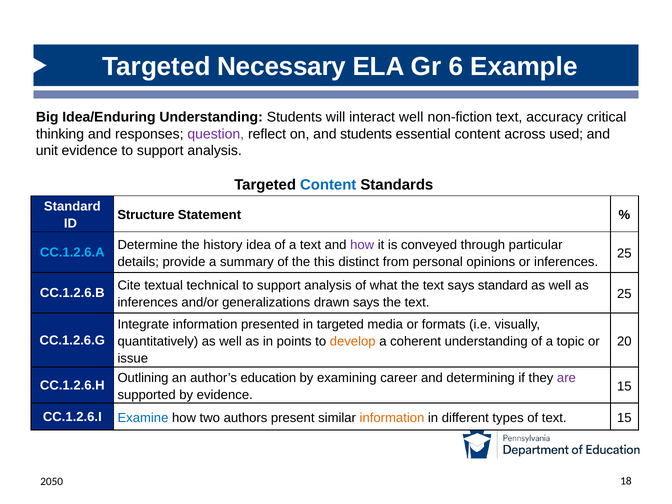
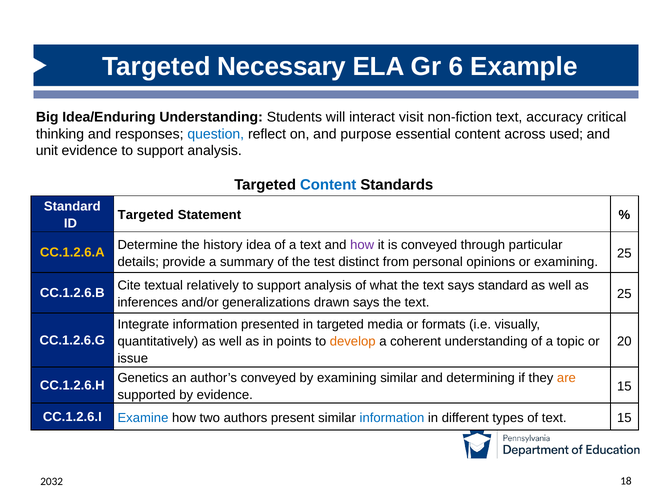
interact well: well -> visit
question colour: purple -> blue
and students: students -> purpose
Structure at (146, 215): Structure -> Targeted
CC.1.2.6.A colour: light blue -> yellow
this: this -> test
or inferences: inferences -> examining
technical: technical -> relatively
Outlining: Outlining -> Genetics
author’s education: education -> conveyed
examining career: career -> similar
are colour: purple -> orange
information at (392, 418) colour: orange -> blue
2050: 2050 -> 2032
